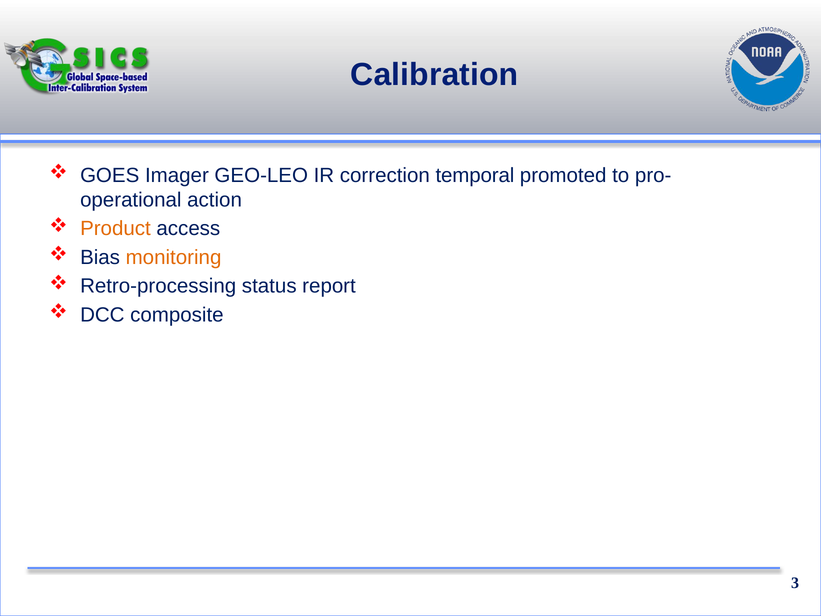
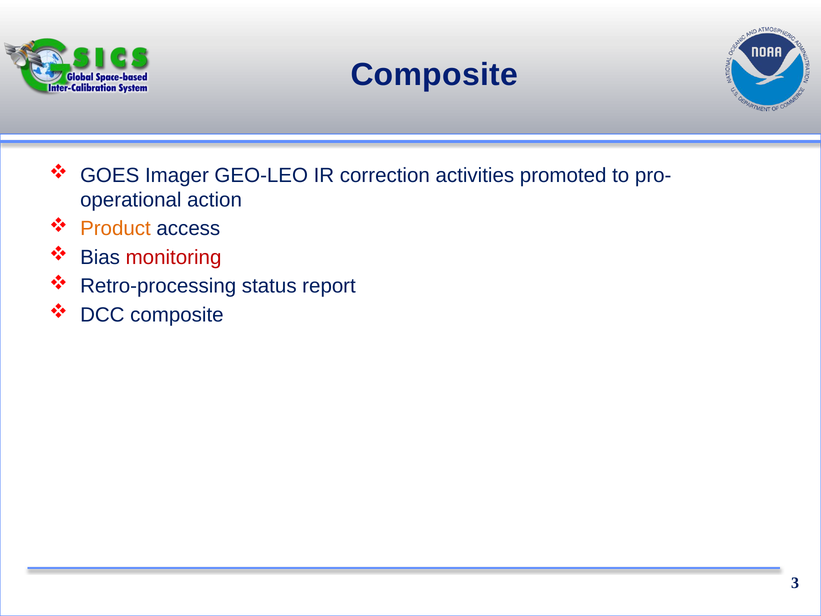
Calibration at (434, 75): Calibration -> Composite
temporal: temporal -> activities
monitoring colour: orange -> red
